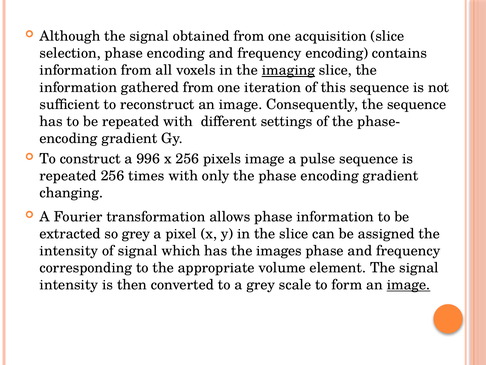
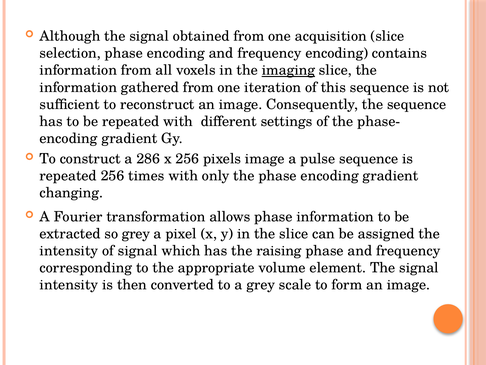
996: 996 -> 286
images: images -> raising
image at (408, 284) underline: present -> none
